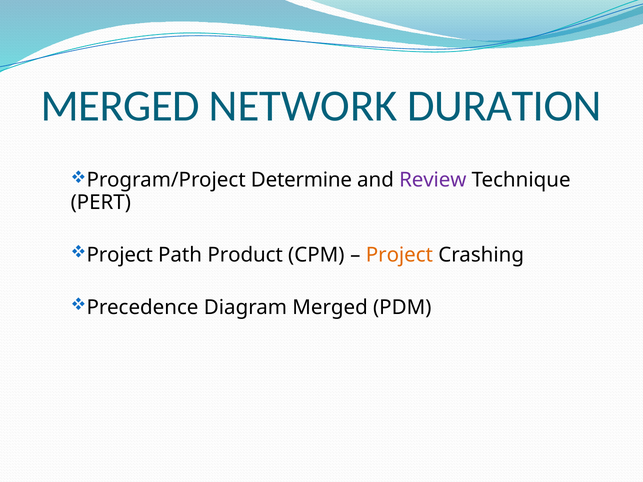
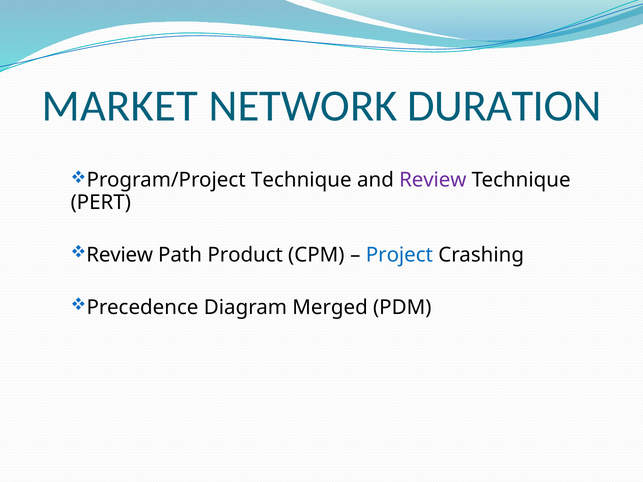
MERGED at (120, 106): MERGED -> MARKET
Program/Project Determine: Determine -> Technique
Project at (120, 255): Project -> Review
Project at (399, 255) colour: orange -> blue
